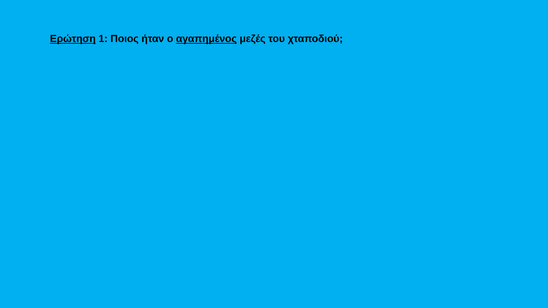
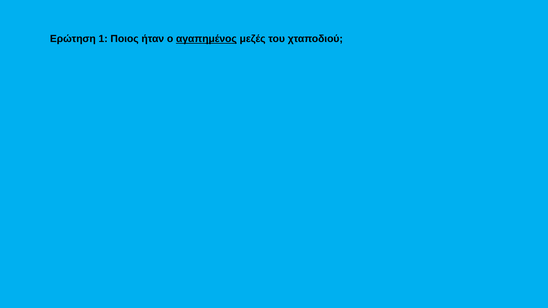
Ερώτηση underline: present -> none
